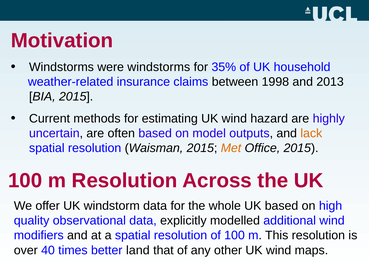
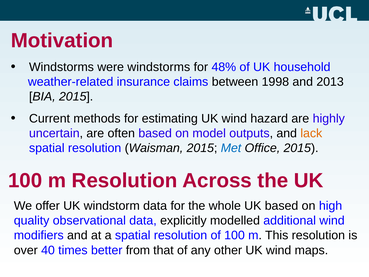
35%: 35% -> 48%
Met colour: orange -> blue
land: land -> from
